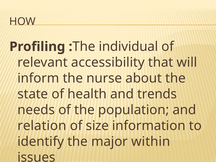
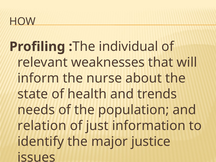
accessibility: accessibility -> weaknesses
size: size -> just
within: within -> justice
